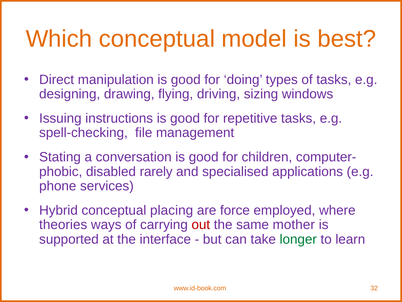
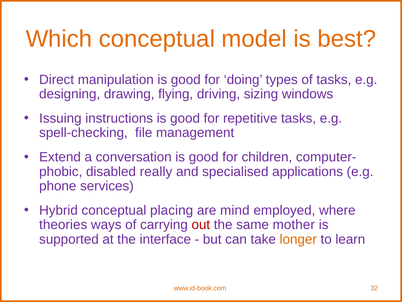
Stating: Stating -> Extend
rarely: rarely -> really
force: force -> mind
longer colour: green -> orange
